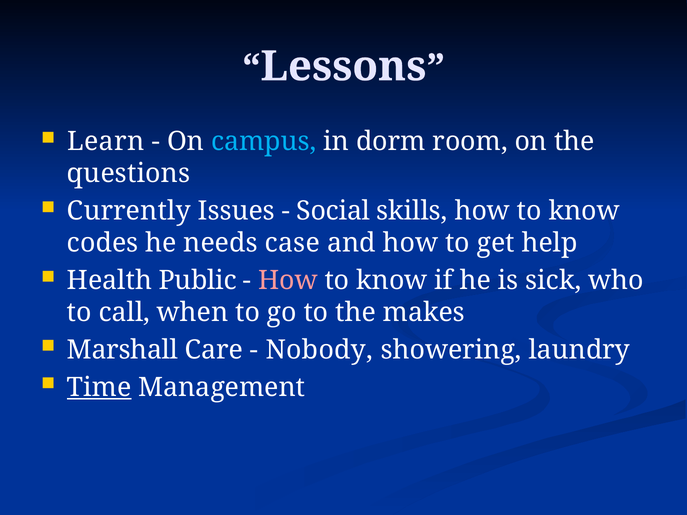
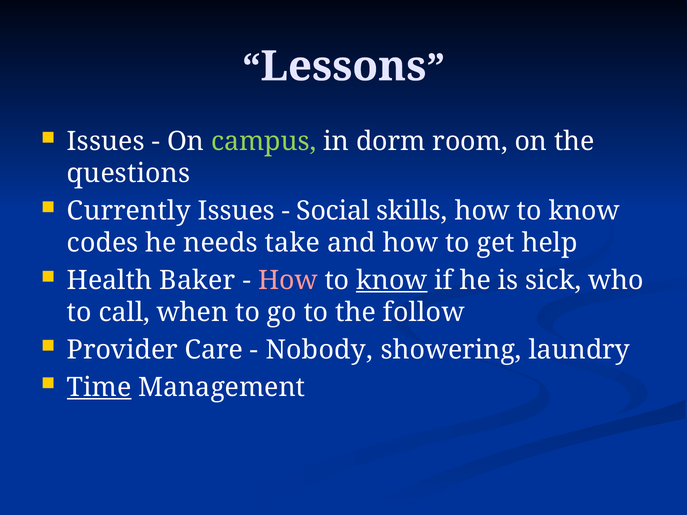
Learn at (106, 142): Learn -> Issues
campus colour: light blue -> light green
case: case -> take
Public: Public -> Baker
know at (392, 281) underline: none -> present
makes: makes -> follow
Marshall: Marshall -> Provider
